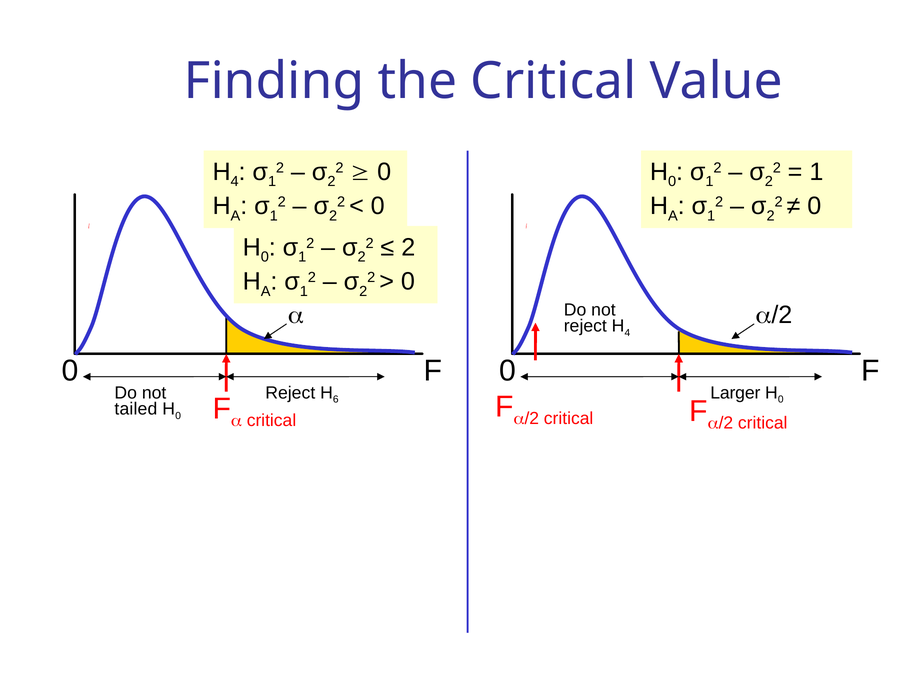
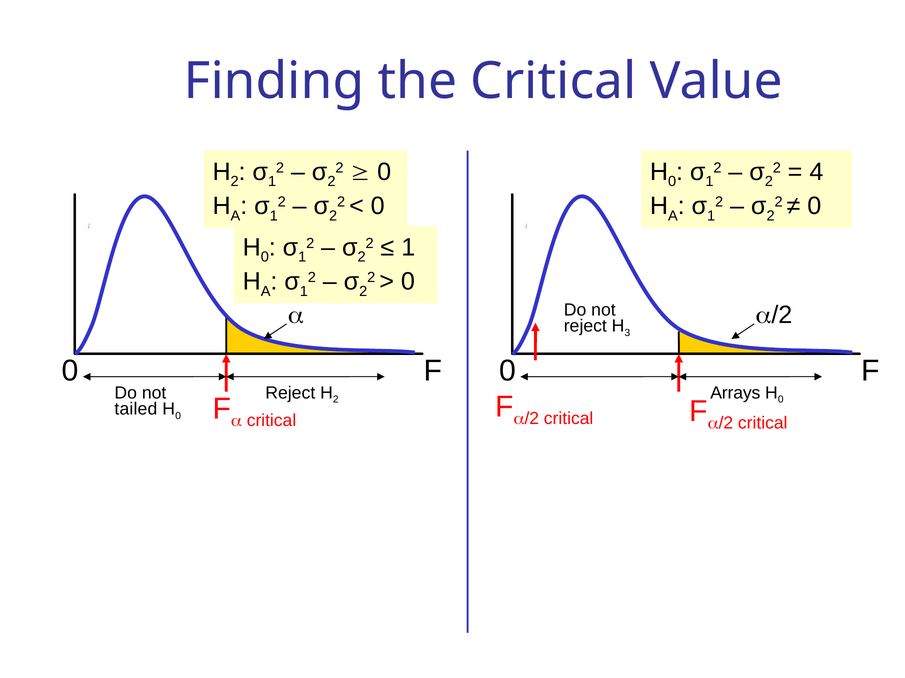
4 at (235, 182): 4 -> 2
1 at (816, 172): 1 -> 4
2 at (408, 248): 2 -> 1
4 at (627, 333): 4 -> 3
6 at (336, 400): 6 -> 2
Larger: Larger -> Arrays
